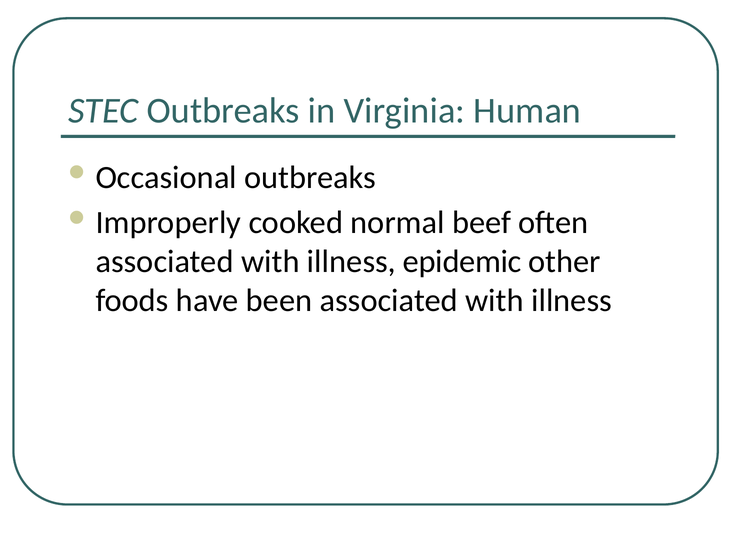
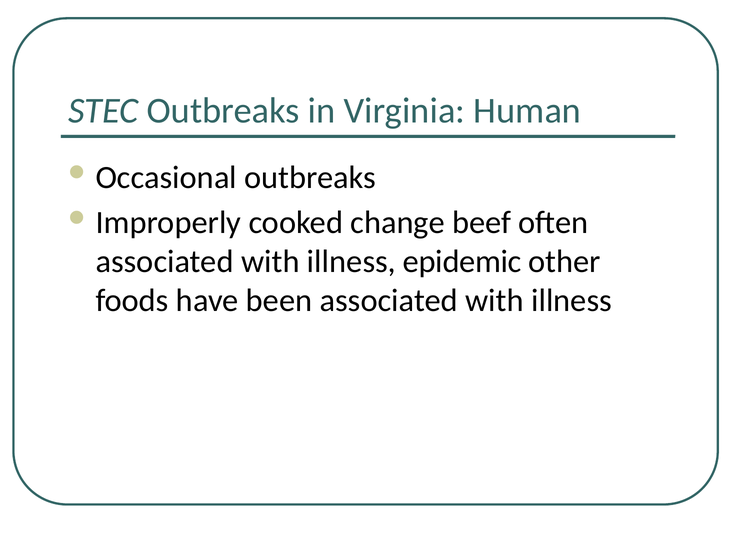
normal: normal -> change
